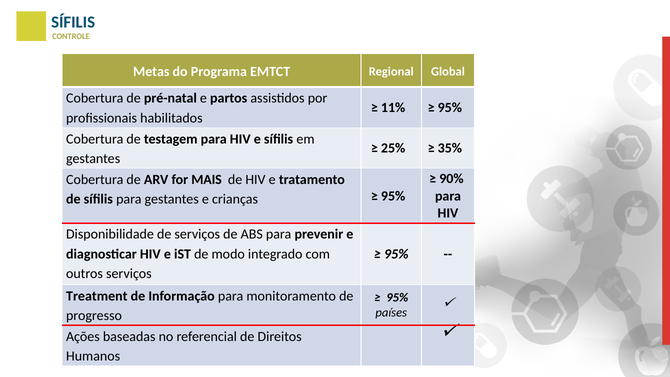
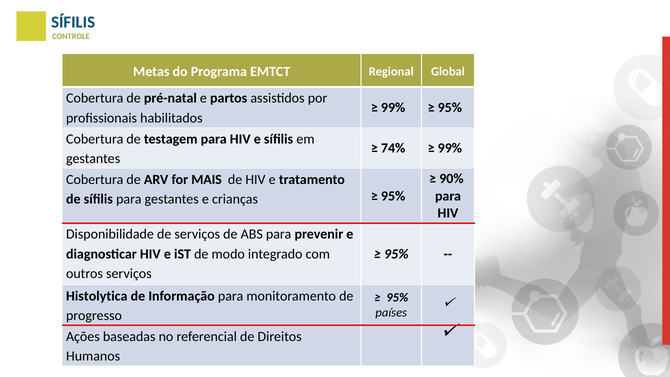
11% at (393, 108): 11% -> 99%
25%: 25% -> 74%
35% at (450, 148): 35% -> 99%
Treatment: Treatment -> Histolytica
